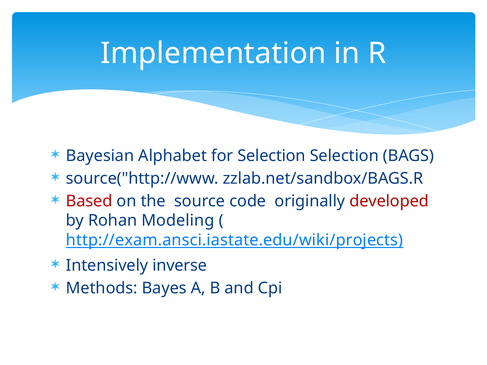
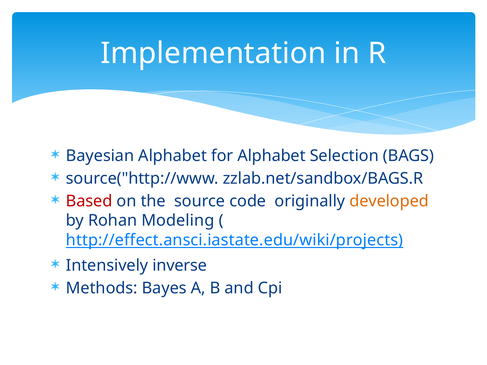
for Selection: Selection -> Alphabet
developed colour: red -> orange
http://exam.ansci.iastate.edu/wiki/projects: http://exam.ansci.iastate.edu/wiki/projects -> http://effect.ansci.iastate.edu/wiki/projects
